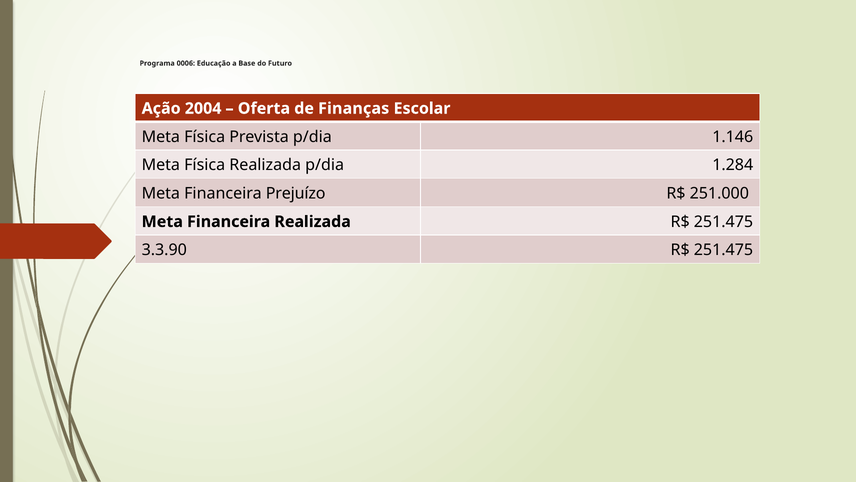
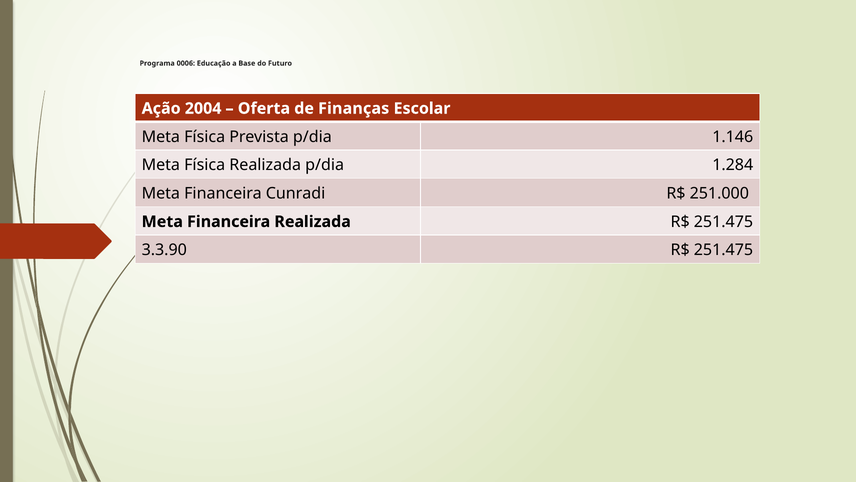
Prejuízo: Prejuízo -> Cunradi
